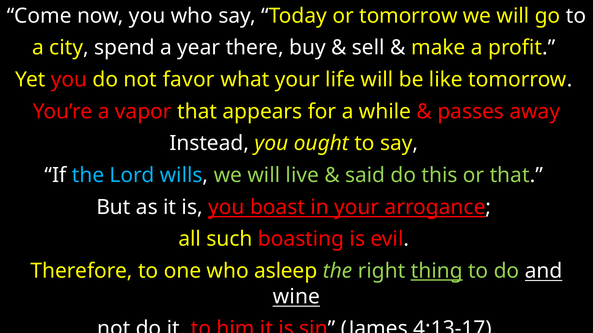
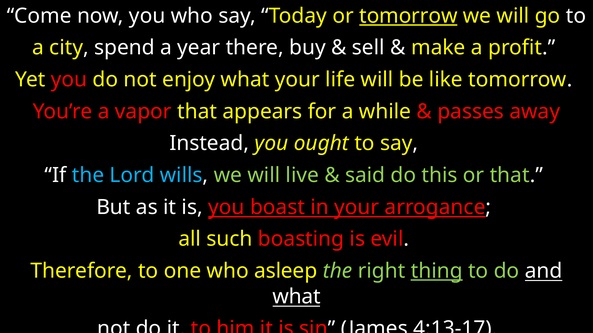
tomorrow at (408, 16) underline: none -> present
favor: favor -> enjoy
wine at (296, 297): wine -> what
